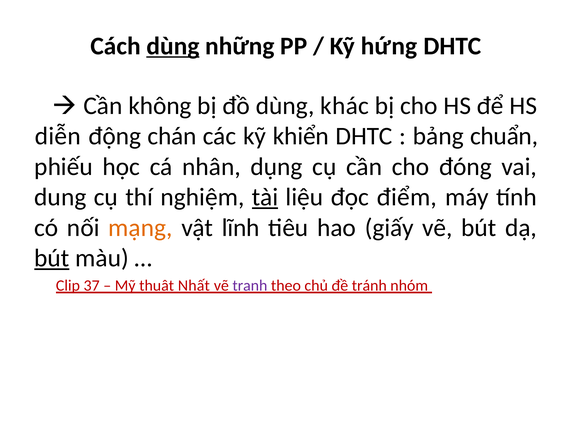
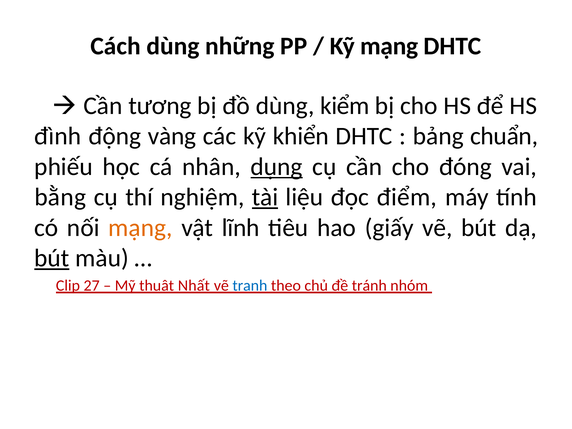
dùng at (173, 46) underline: present -> none
Kỹ hứng: hứng -> mạng
không: không -> tương
khác: khác -> kiểm
diễn: diễn -> đình
chán: chán -> vàng
dụng underline: none -> present
dung: dung -> bằng
37: 37 -> 27
tranh colour: purple -> blue
